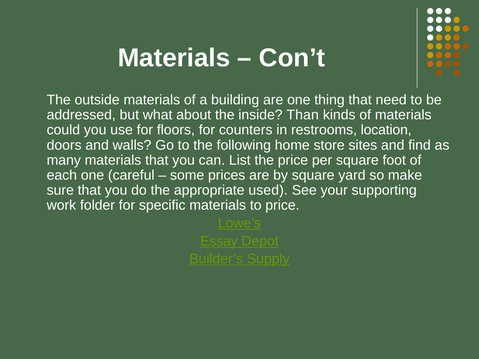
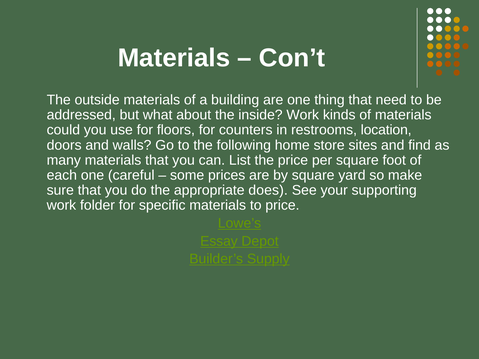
inside Than: Than -> Work
used: used -> does
